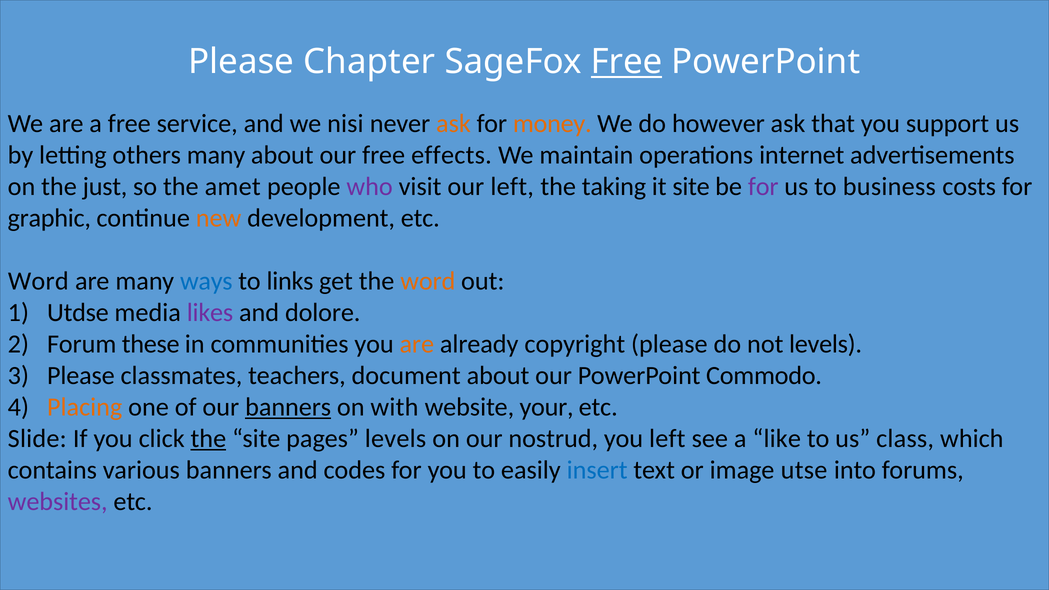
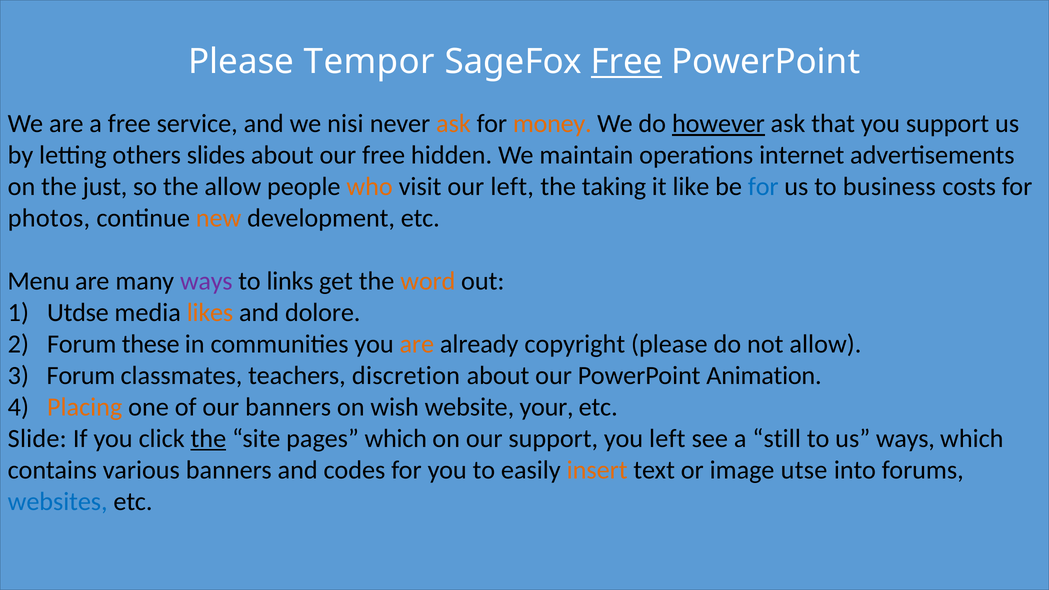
Chapter: Chapter -> Tempor
however underline: none -> present
others many: many -> slides
effects: effects -> hidden
the amet: amet -> allow
who colour: purple -> orange
it site: site -> like
for at (763, 187) colour: purple -> blue
graphic: graphic -> photos
Word at (38, 281): Word -> Menu
ways at (206, 281) colour: blue -> purple
likes colour: purple -> orange
not levels: levels -> allow
Please at (81, 376): Please -> Forum
document: document -> discretion
Commodo: Commodo -> Animation
banners at (288, 407) underline: present -> none
with: with -> wish
pages levels: levels -> which
our nostrud: nostrud -> support
like: like -> still
us class: class -> ways
insert colour: blue -> orange
websites colour: purple -> blue
